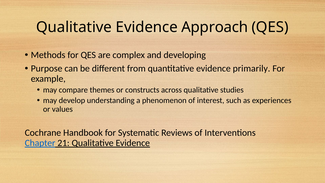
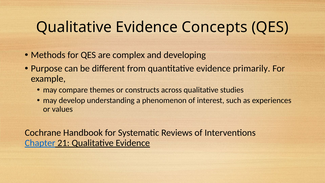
Approach: Approach -> Concepts
